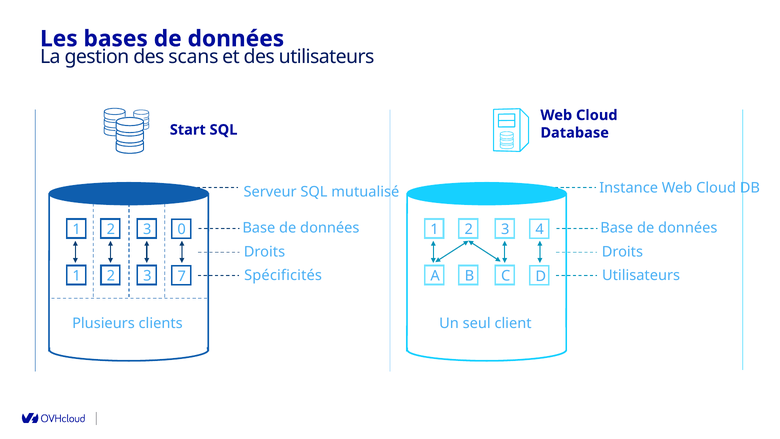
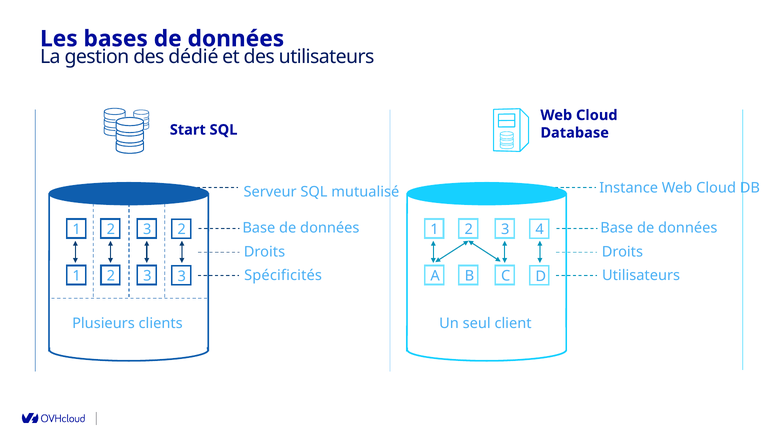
scans: scans -> dédié
1 0: 0 -> 2
1 7: 7 -> 3
